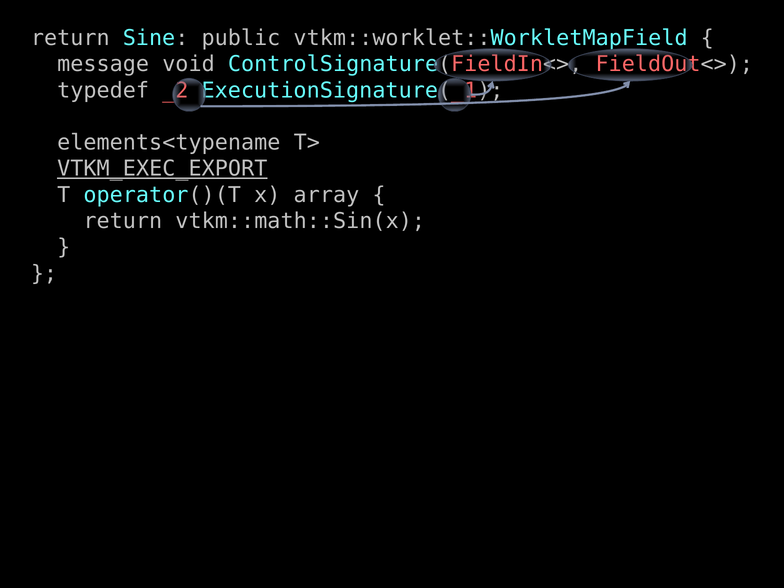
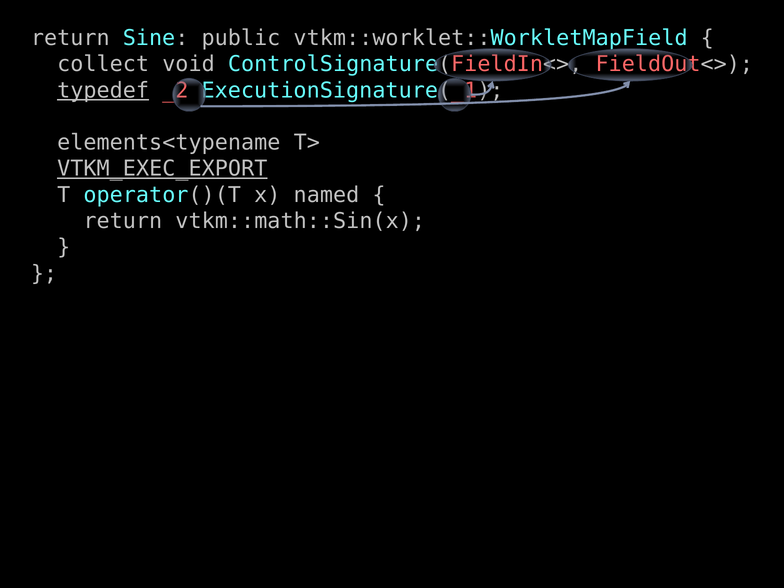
message: message -> collect
typedef underline: none -> present
array: array -> named
